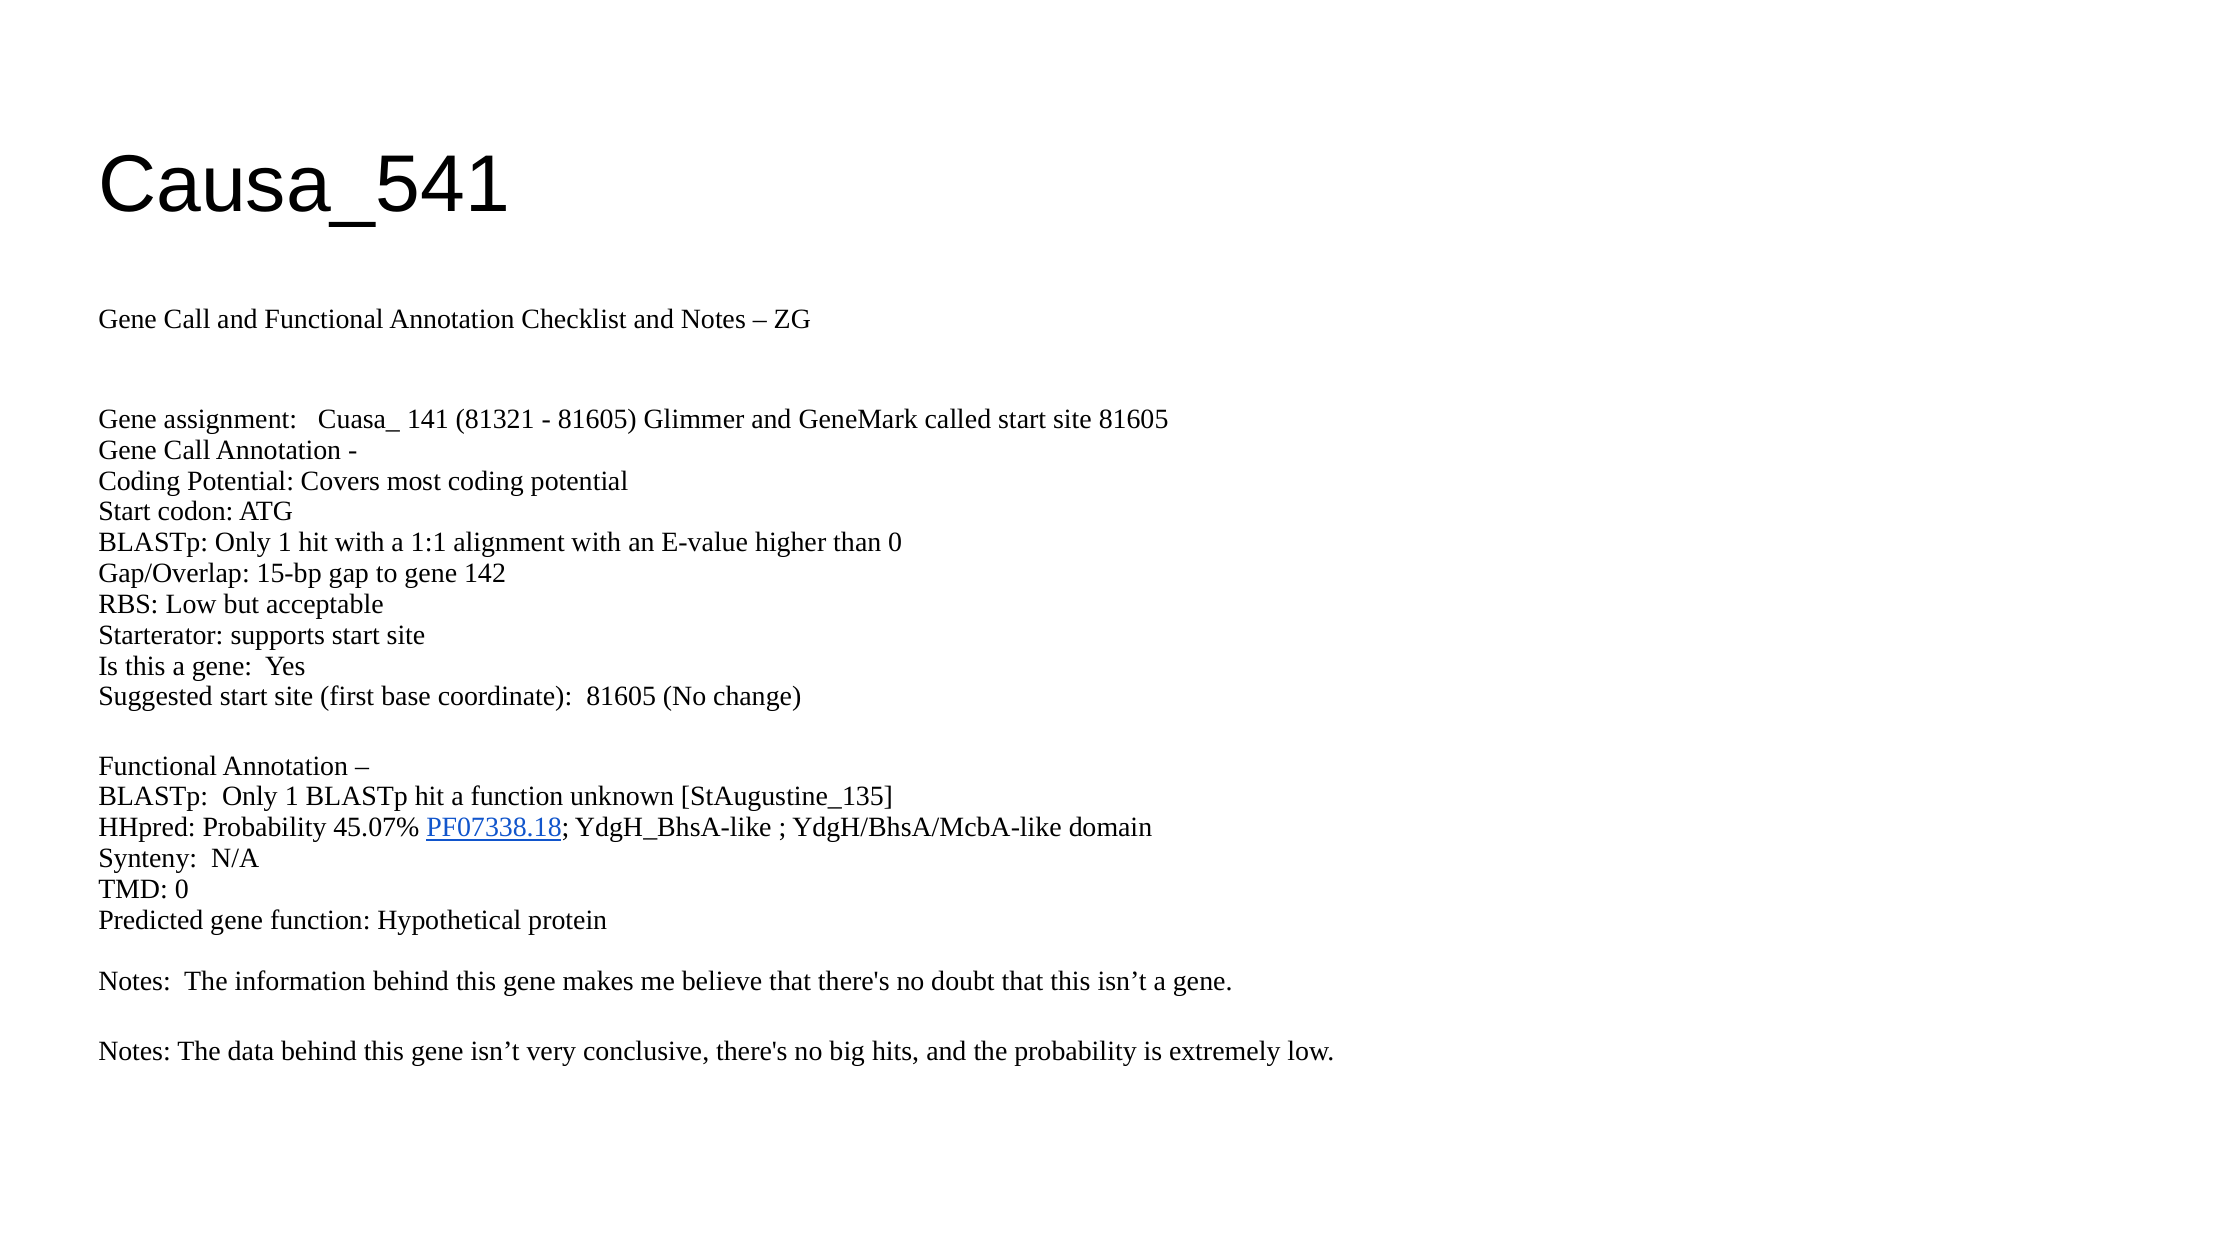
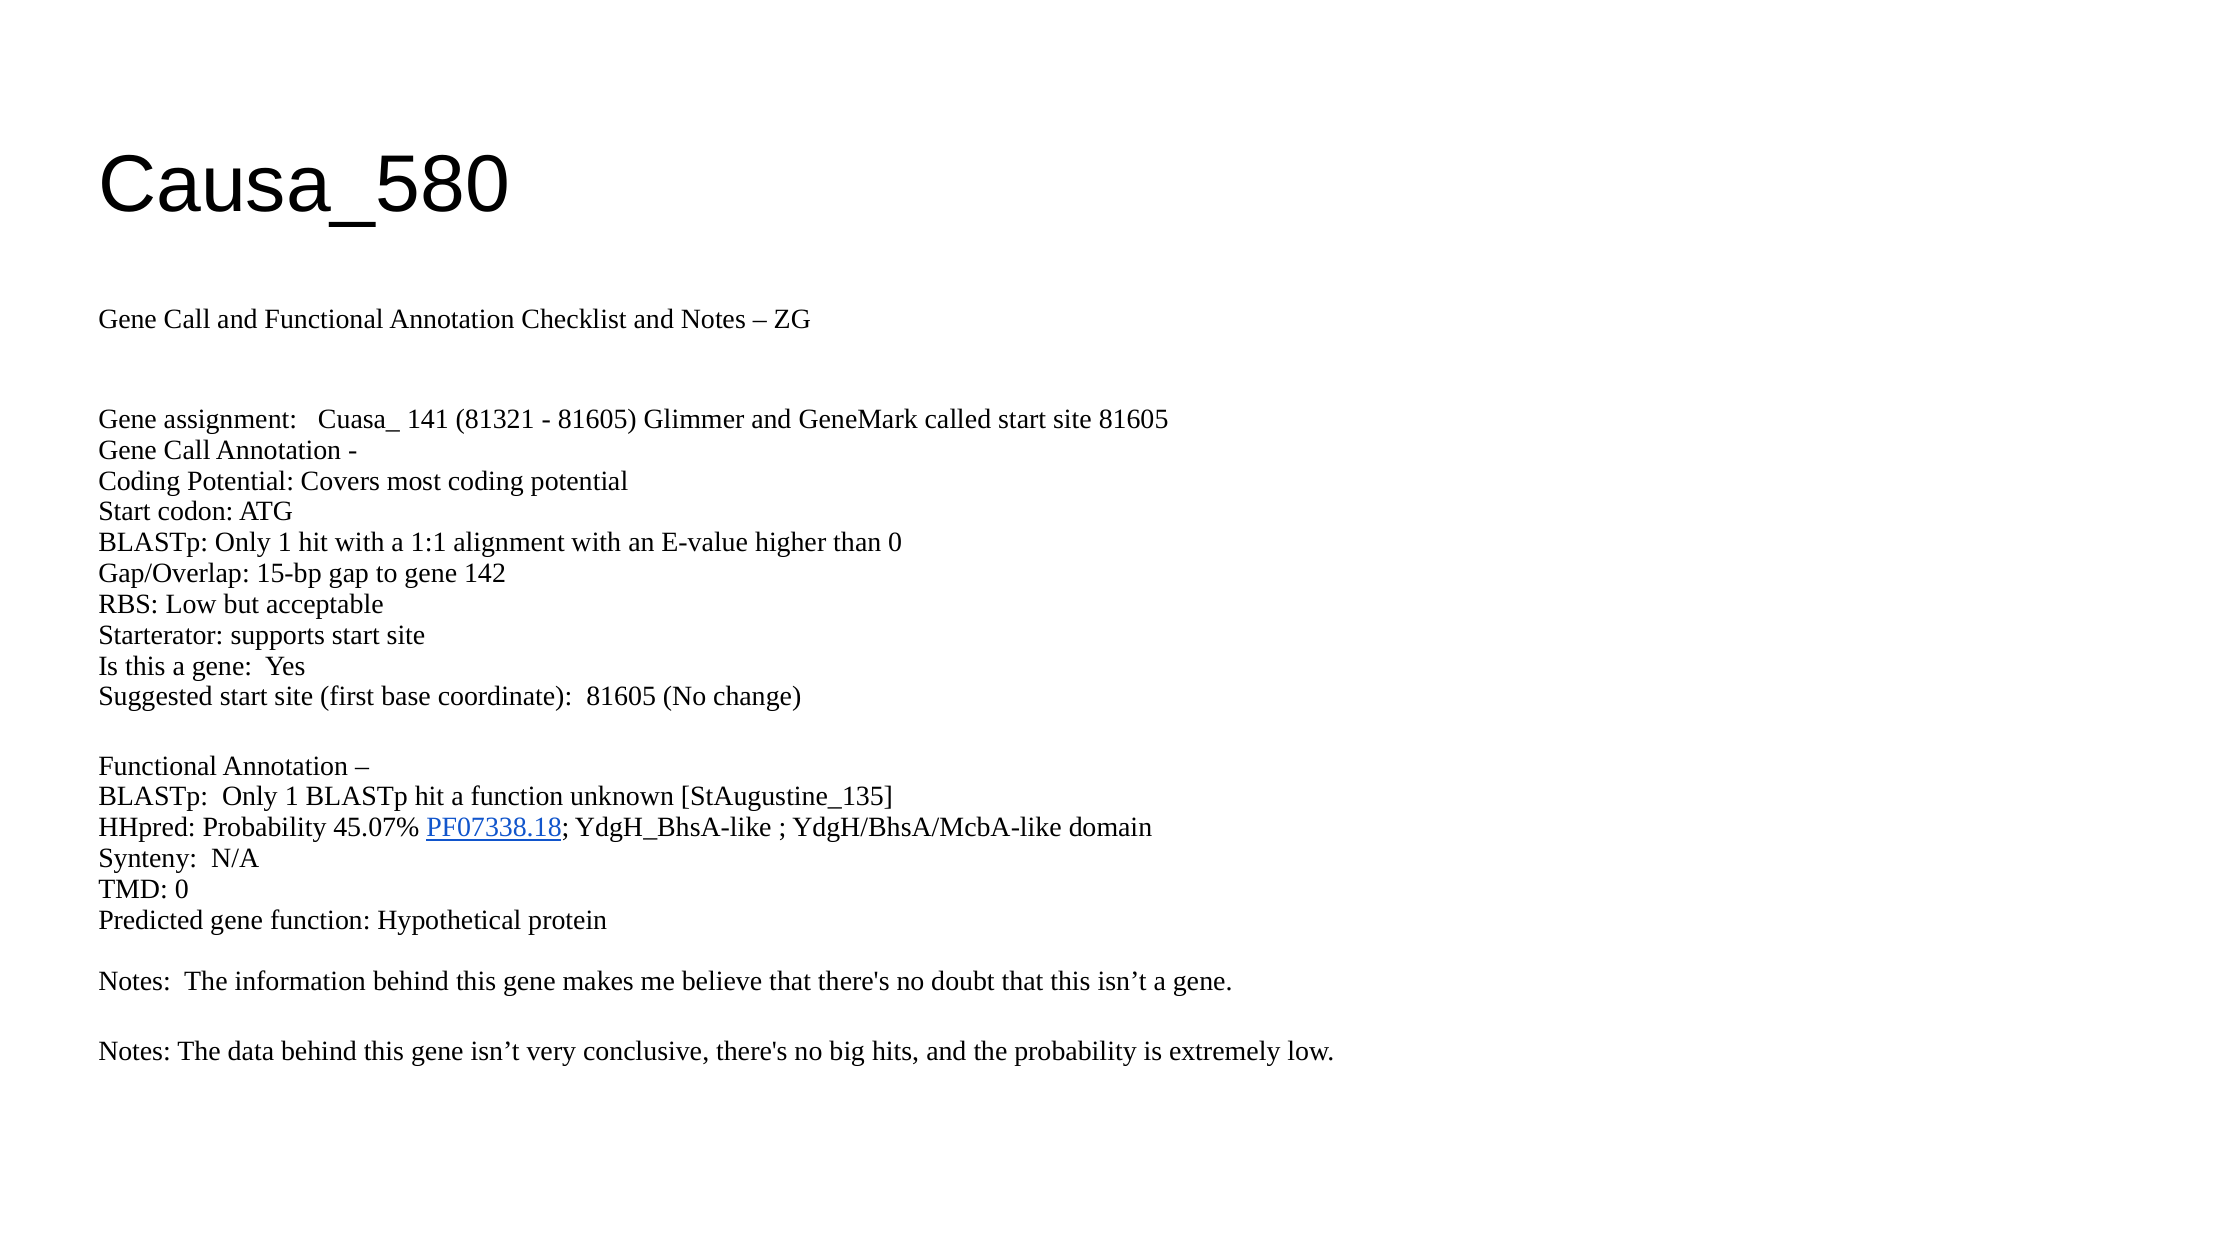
Causa_541: Causa_541 -> Causa_580
